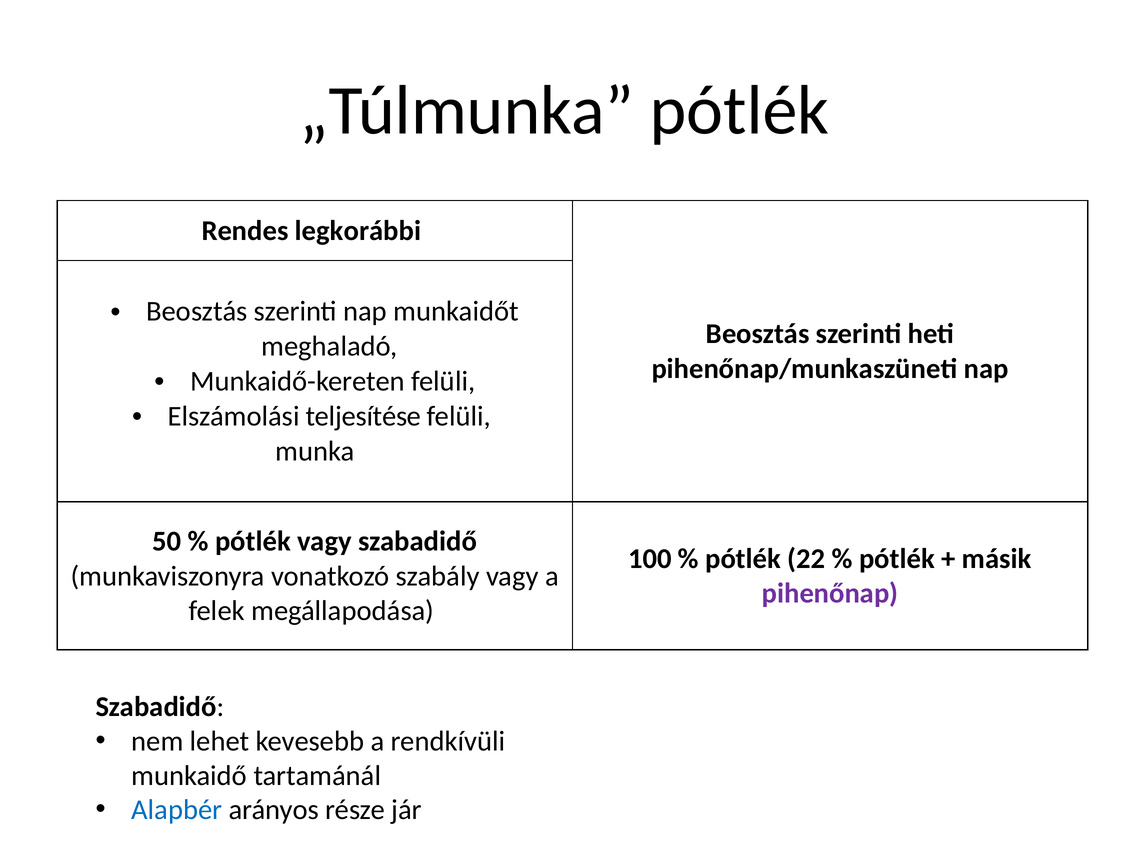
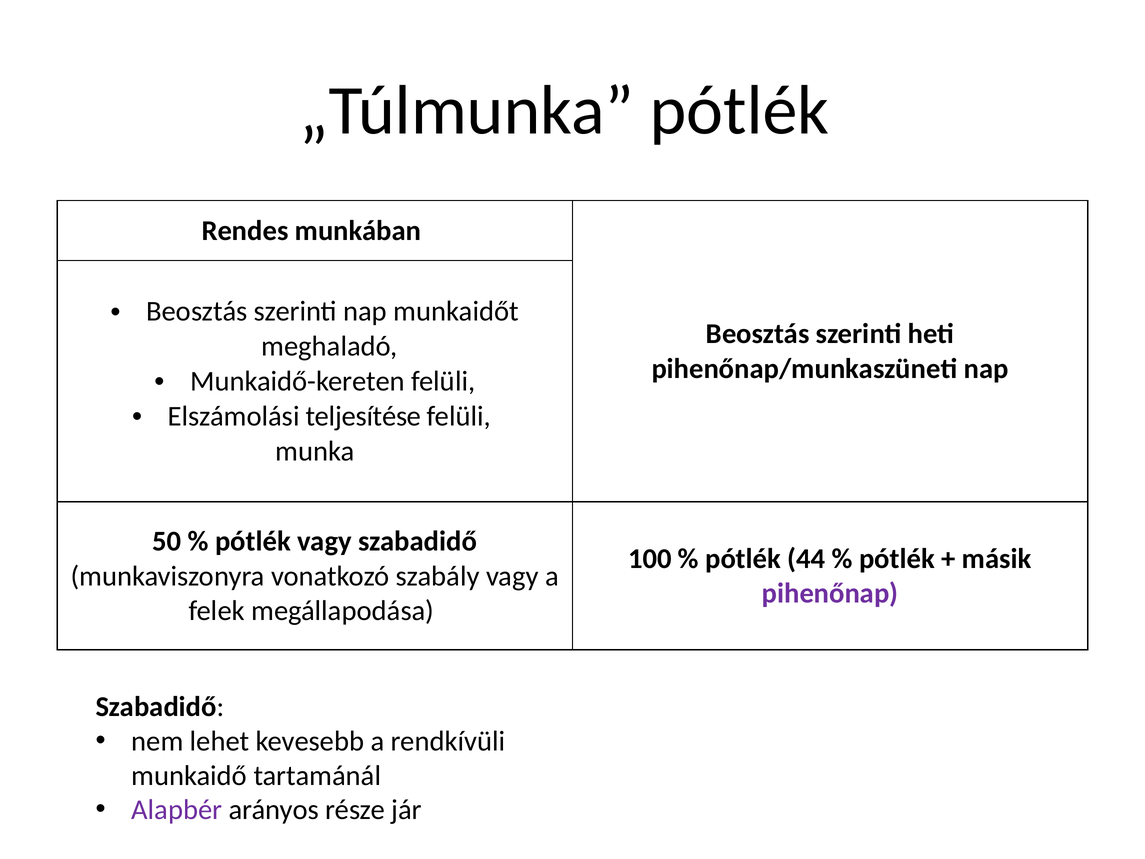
legkorábbi: legkorábbi -> munkában
22: 22 -> 44
Alapbér colour: blue -> purple
